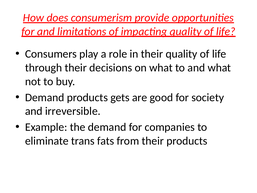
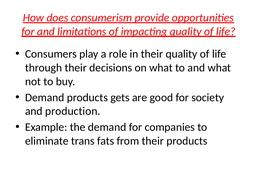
irreversible: irreversible -> production
